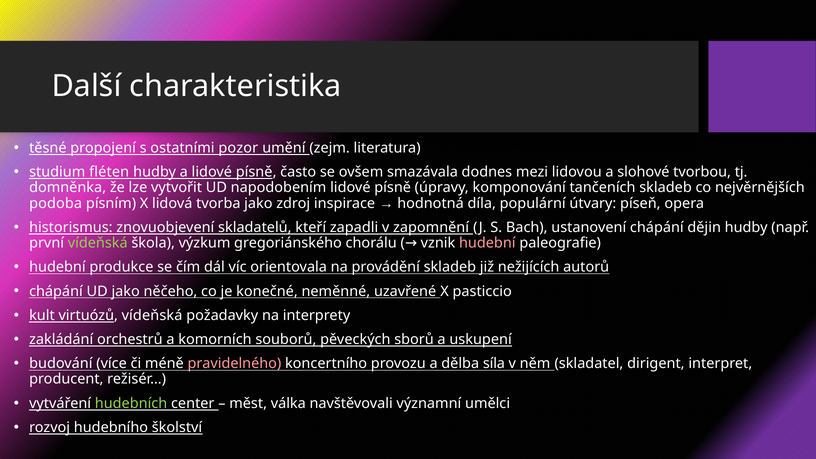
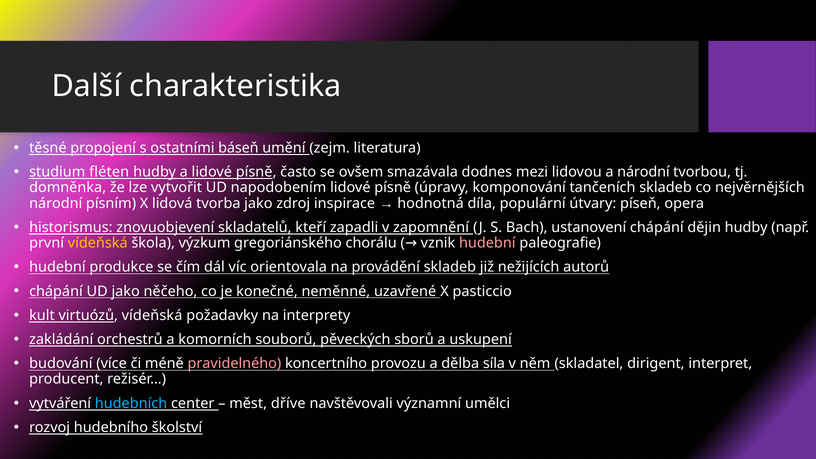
pozor: pozor -> báseň
a slohové: slohové -> národní
podoba at (56, 203): podoba -> národní
vídeňská at (98, 243) colour: light green -> yellow
hudebních colour: light green -> light blue
válka: válka -> dříve
